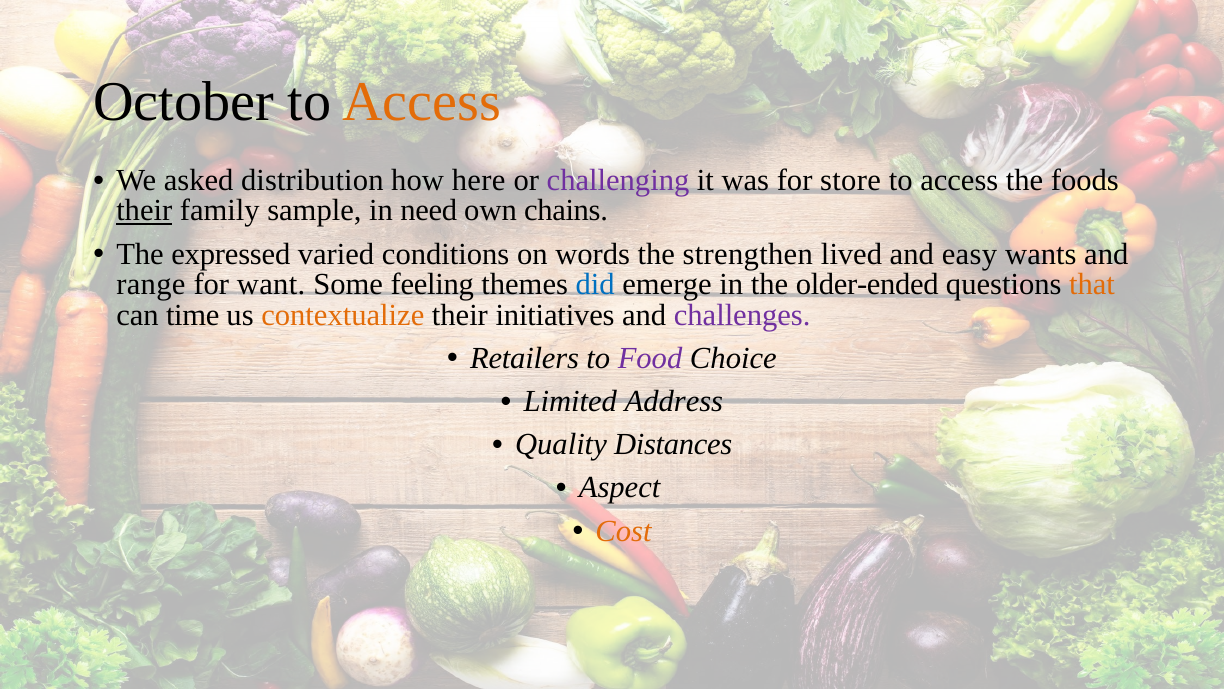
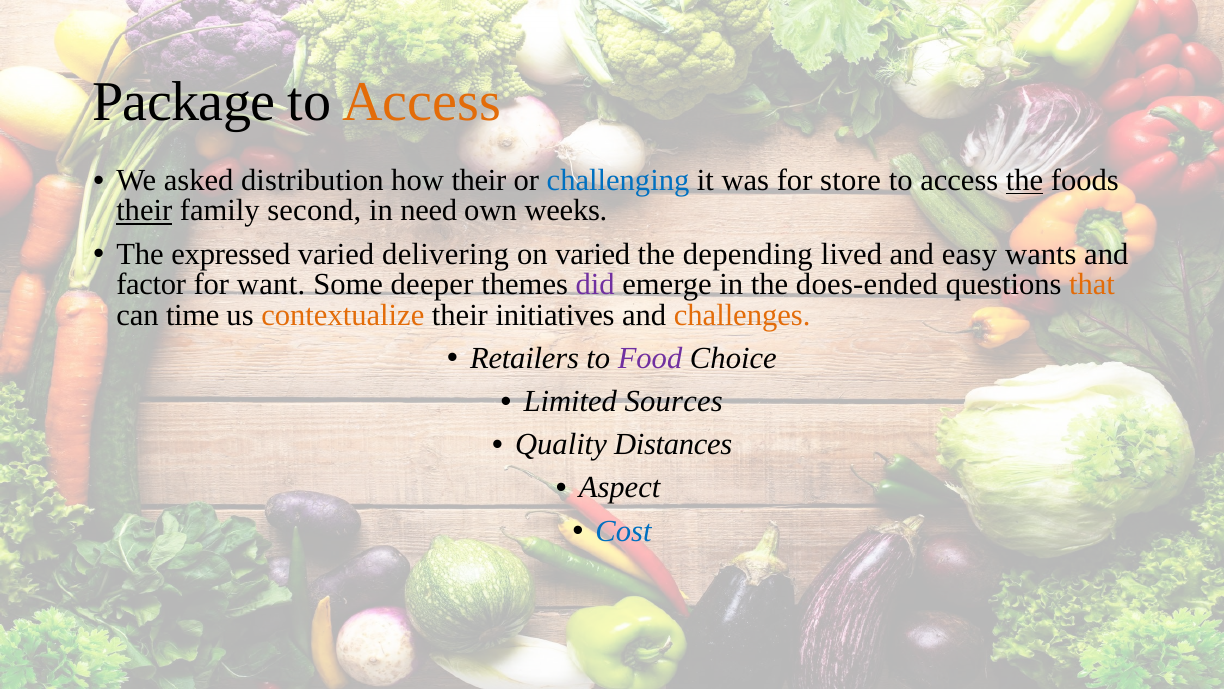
October: October -> Package
how here: here -> their
challenging colour: purple -> blue
the at (1025, 180) underline: none -> present
sample: sample -> second
chains: chains -> weeks
conditions: conditions -> delivering
on words: words -> varied
strengthen: strengthen -> depending
range: range -> factor
feeling: feeling -> deeper
did colour: blue -> purple
older-ended: older-ended -> does-ended
challenges colour: purple -> orange
Address: Address -> Sources
Cost colour: orange -> blue
